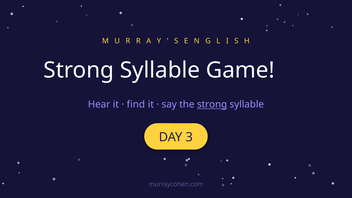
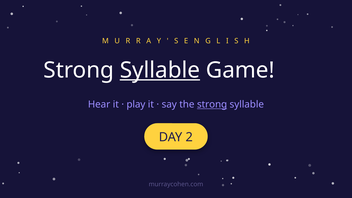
Syllable at (160, 70) underline: none -> present
find: find -> play
3: 3 -> 2
